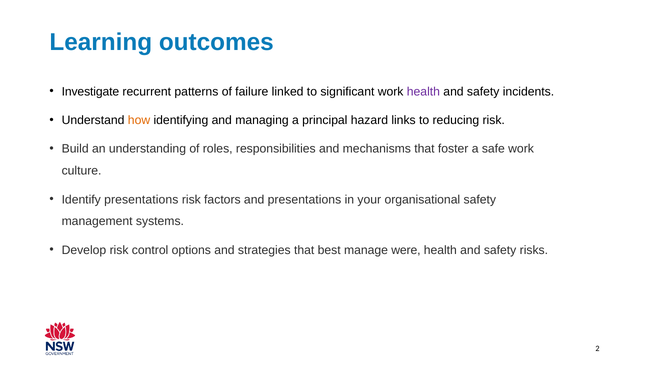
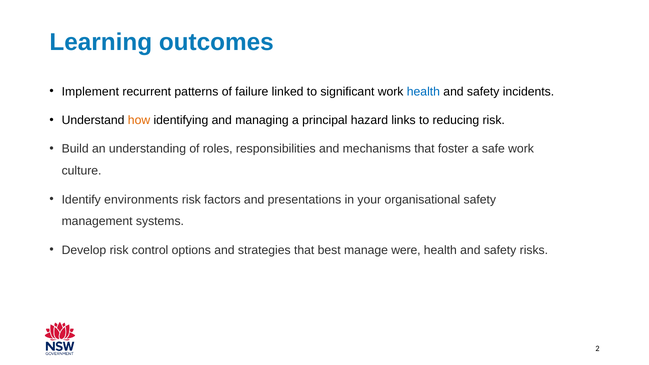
Investigate: Investigate -> Implement
health at (423, 92) colour: purple -> blue
Identify presentations: presentations -> environments
